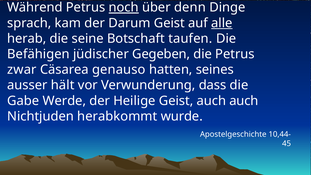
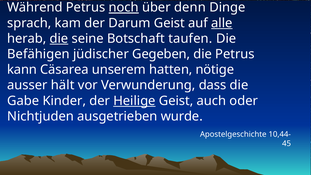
die at (59, 39) underline: none -> present
zwar: zwar -> kann
genauso: genauso -> unserem
seines: seines -> nötige
Werde: Werde -> Kinder
Heilige underline: none -> present
auch auch: auch -> oder
herabkommt: herabkommt -> ausgetrieben
